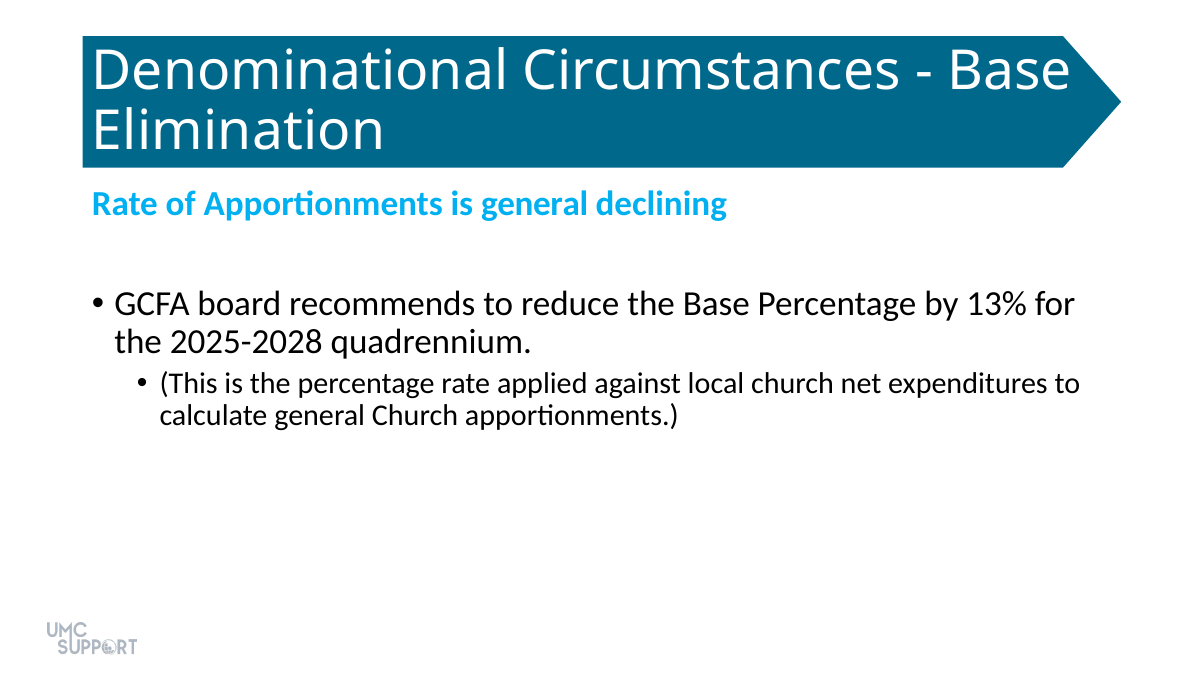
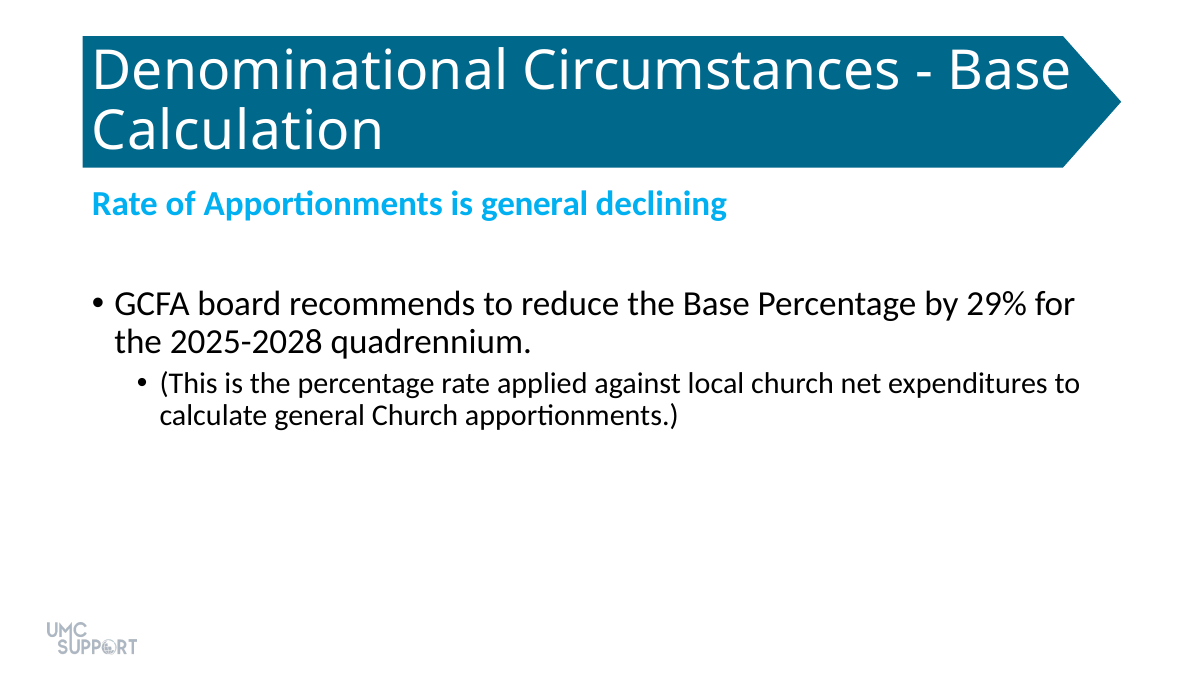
Elimination: Elimination -> Calculation
13%: 13% -> 29%
